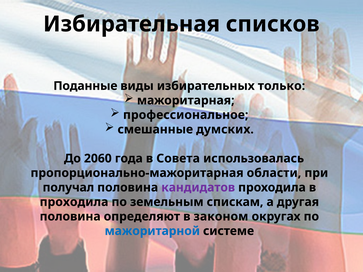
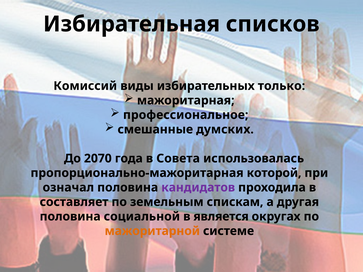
Поданные: Поданные -> Комиссий
2060: 2060 -> 2070
области: области -> которой
получал: получал -> означал
проходила at (74, 202): проходила -> составляет
определяют: определяют -> социальной
законом: законом -> является
мажоритарной colour: blue -> orange
